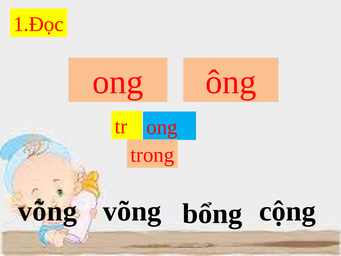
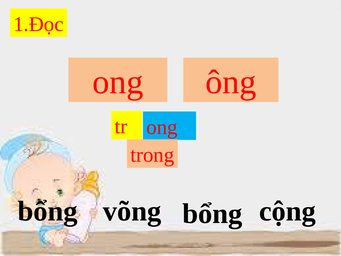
võng at (47, 211): võng -> bổng
